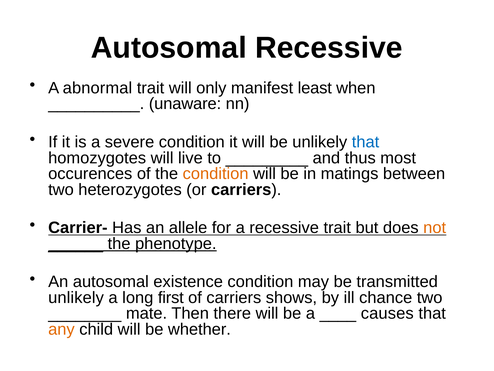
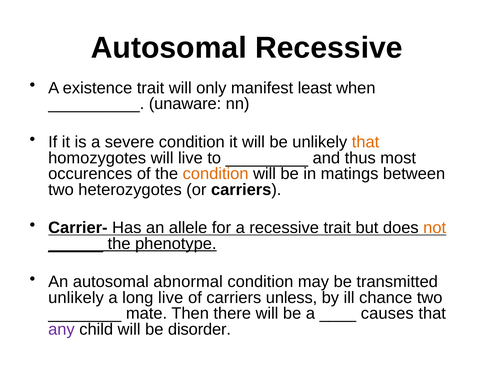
abnormal: abnormal -> existence
that at (366, 142) colour: blue -> orange
existence: existence -> abnormal
long first: first -> live
shows: shows -> unless
any colour: orange -> purple
whether: whether -> disorder
